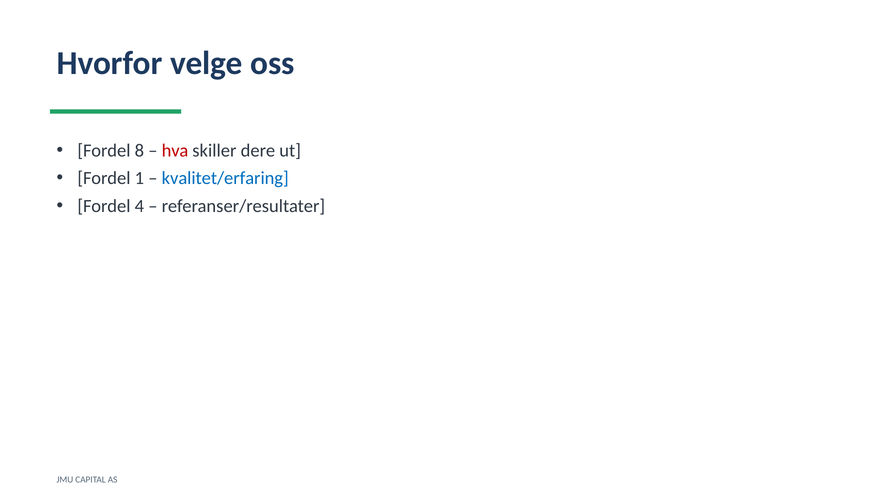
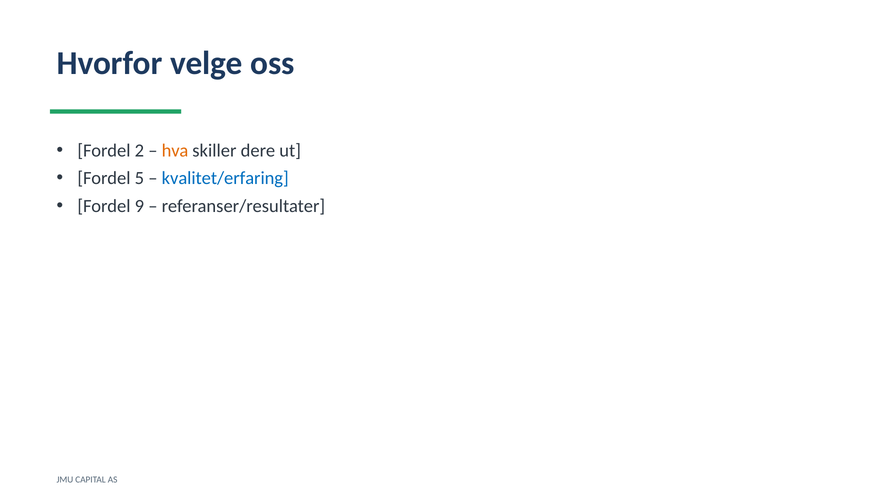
8: 8 -> 2
hva colour: red -> orange
1: 1 -> 5
4: 4 -> 9
